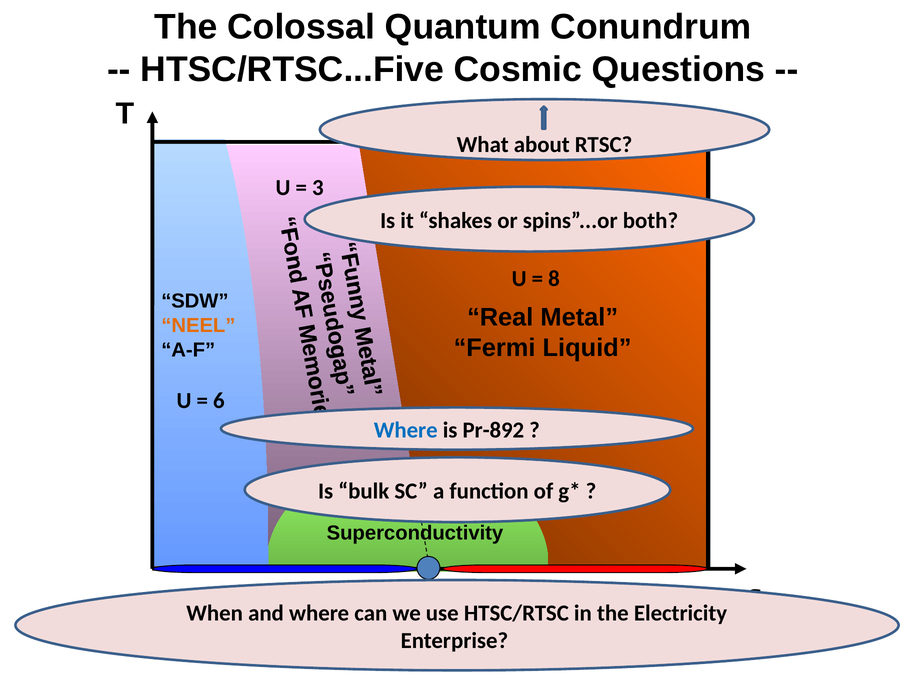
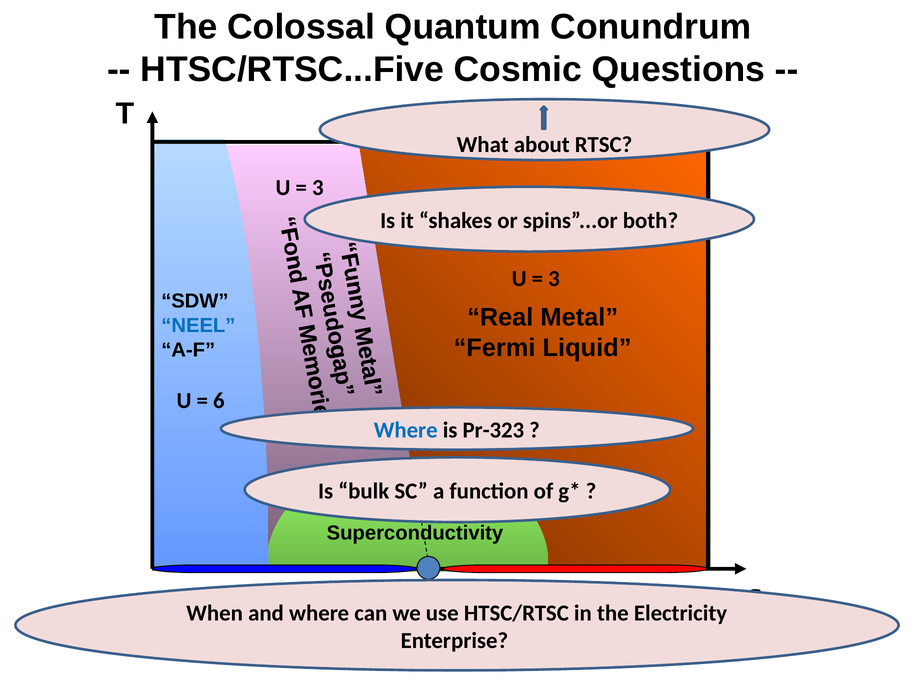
8 at (554, 279): 8 -> 3
NEEL colour: orange -> blue
Pr-892: Pr-892 -> Pr-323
